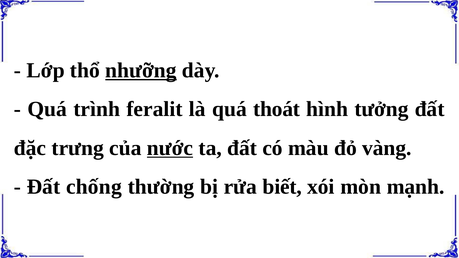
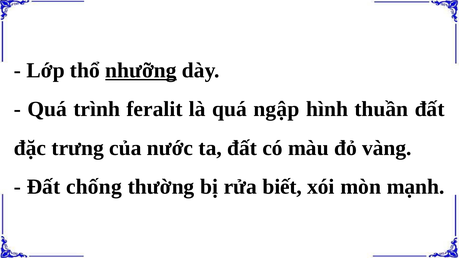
thoát: thoát -> ngập
tưởng: tưởng -> thuần
nước underline: present -> none
